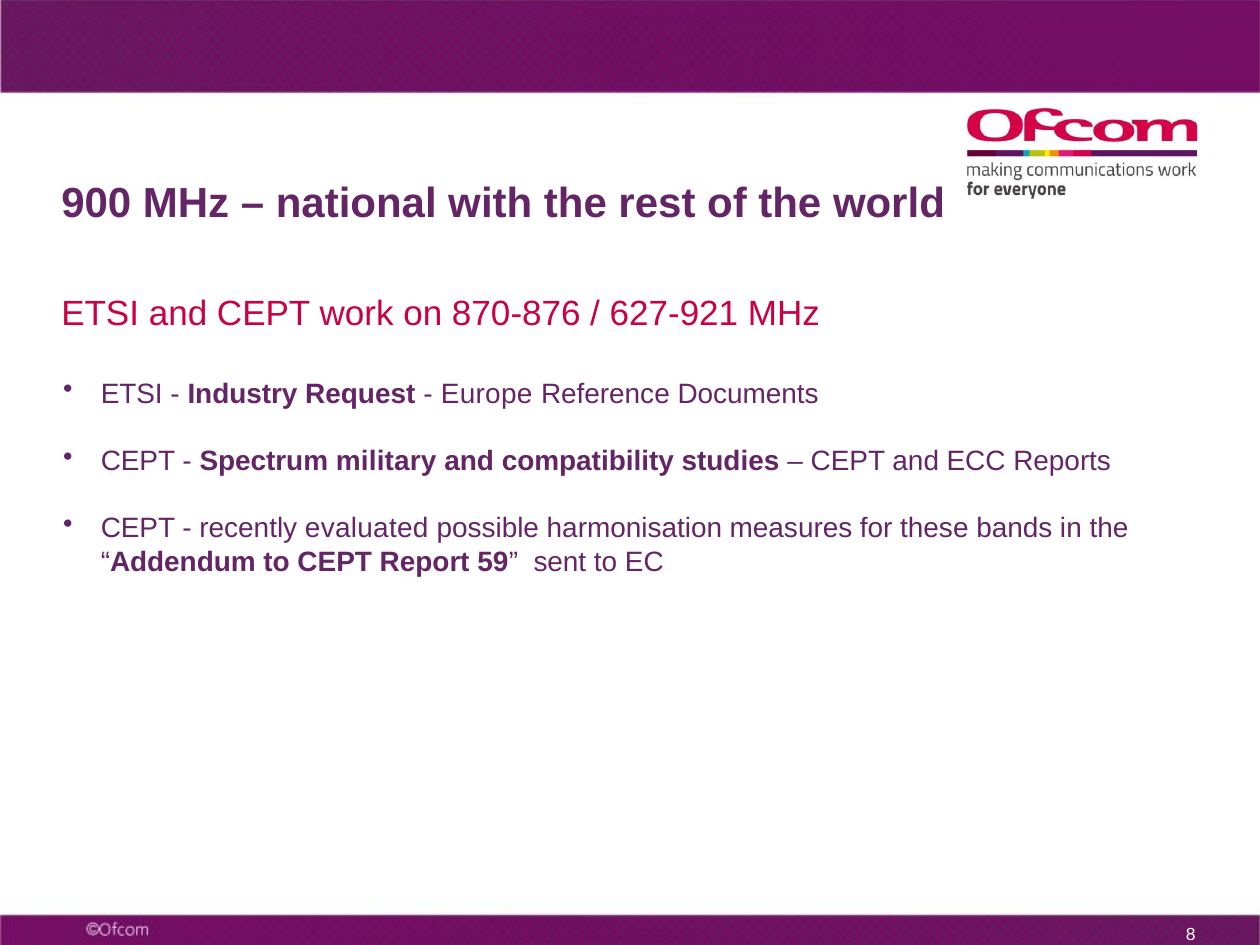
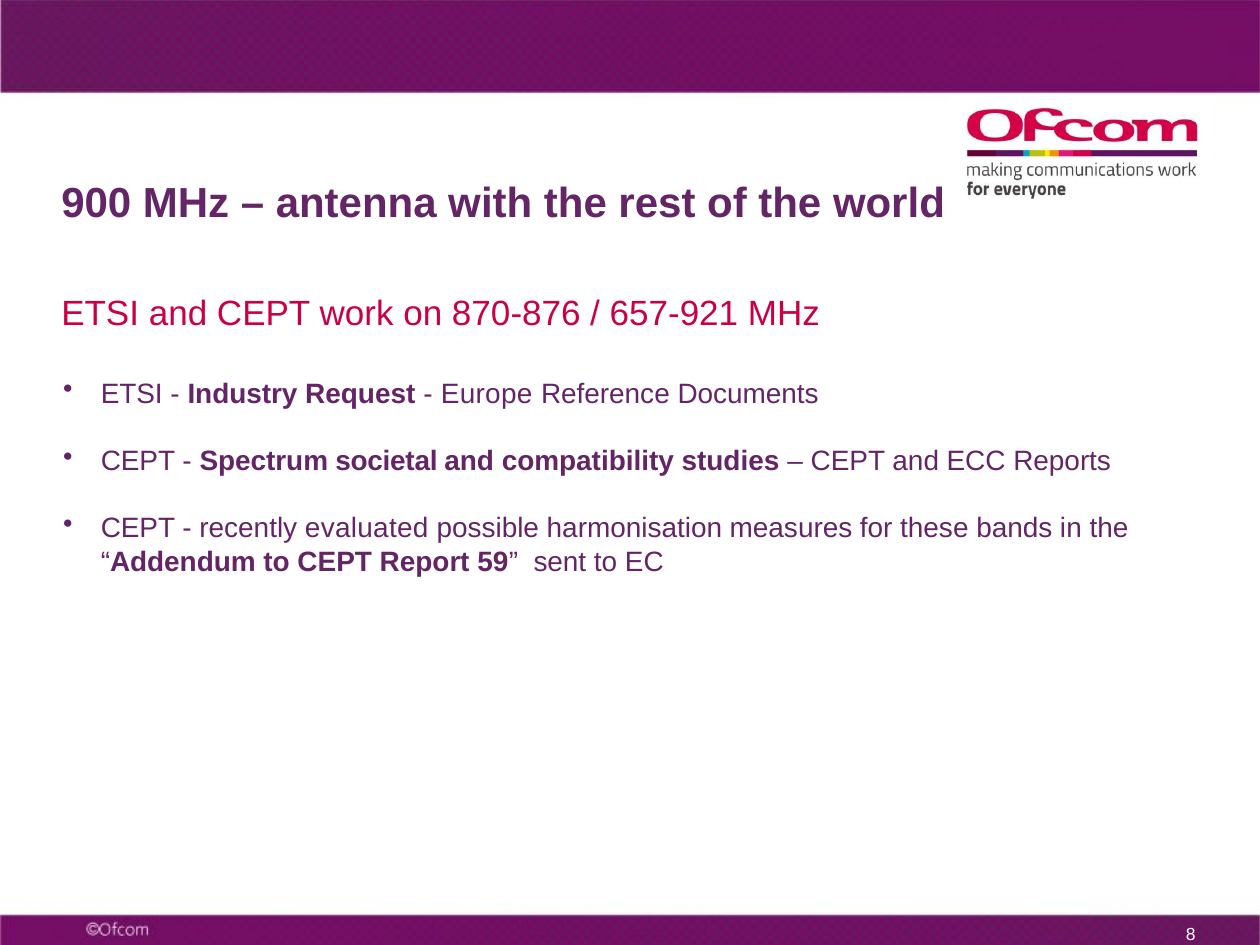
national: national -> antenna
627-921: 627-921 -> 657-921
military: military -> societal
